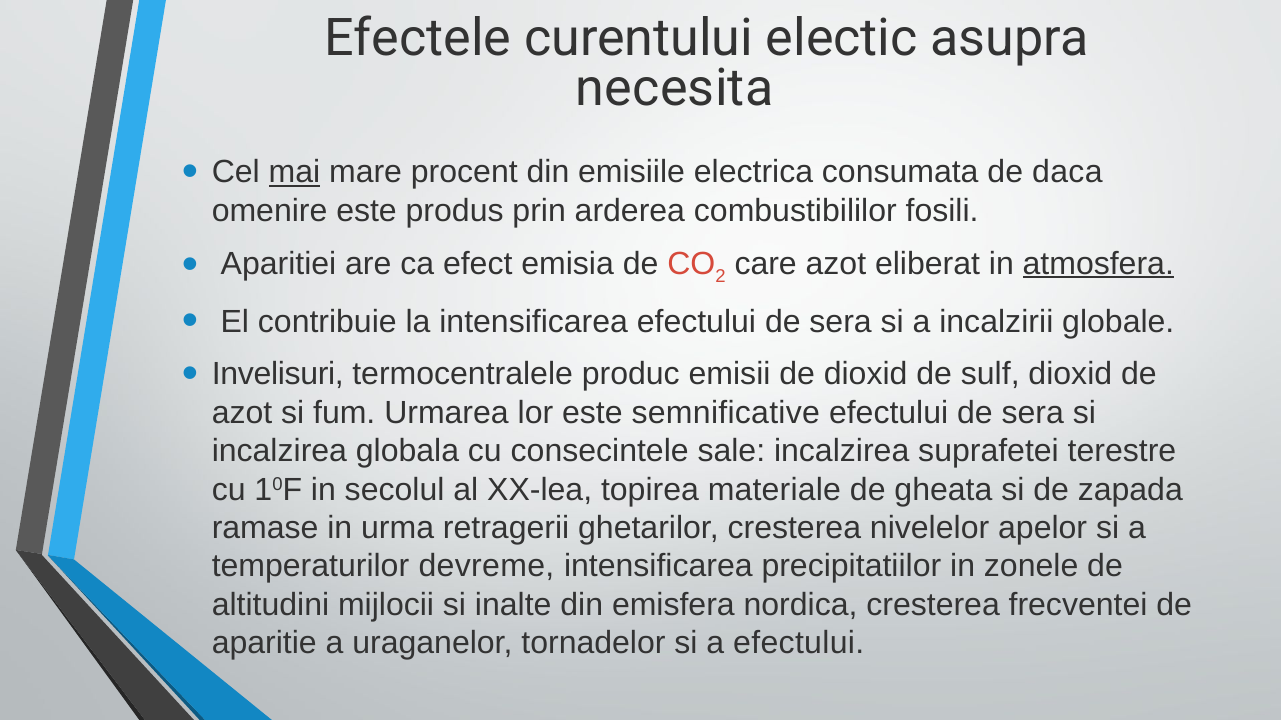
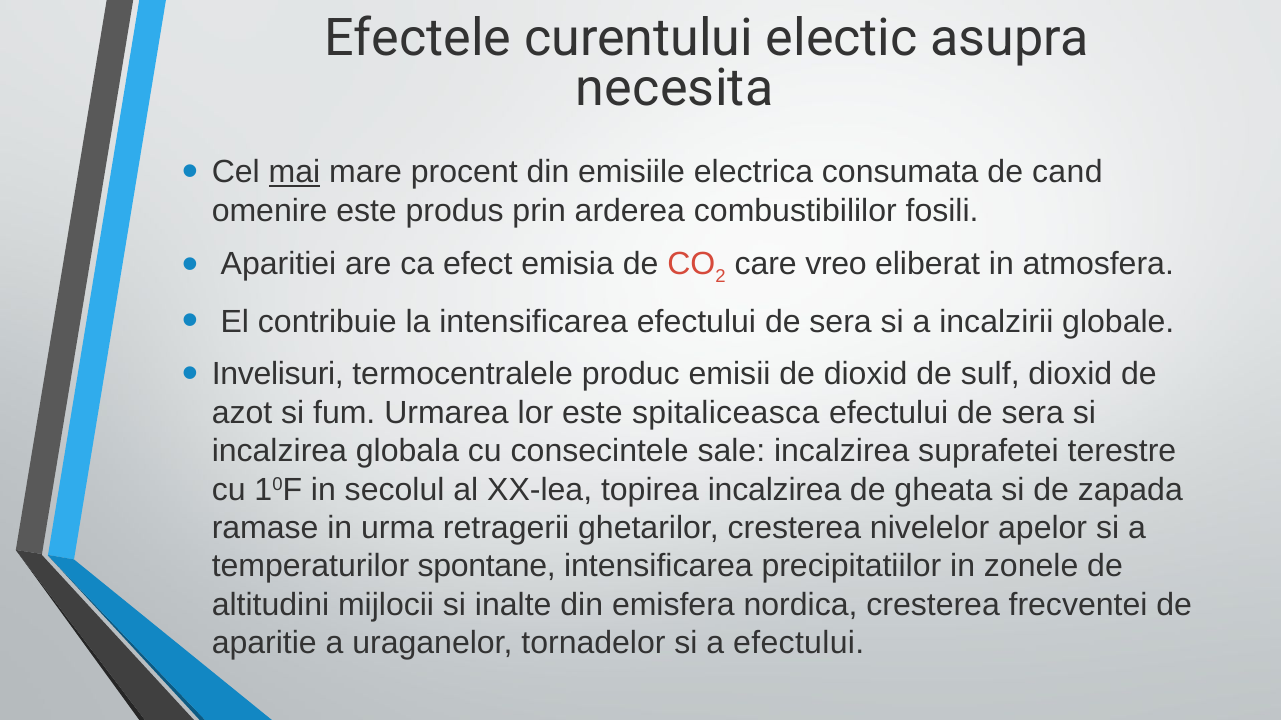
daca: daca -> cand
care azot: azot -> vreo
atmosfera underline: present -> none
semnificative: semnificative -> spitaliceasca
topirea materiale: materiale -> incalzirea
devreme: devreme -> spontane
